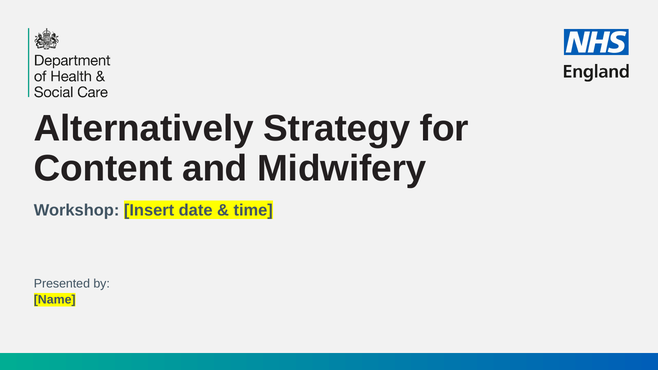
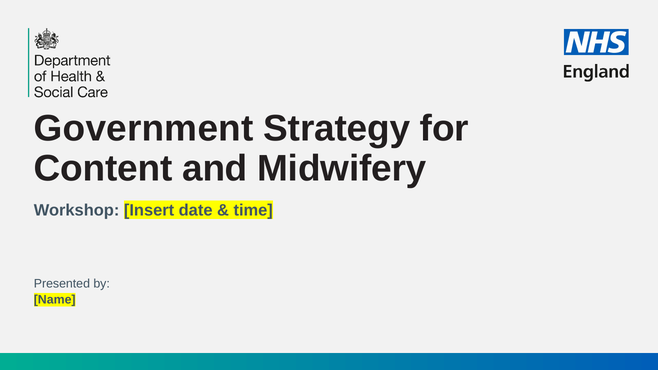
Alternatively: Alternatively -> Government
